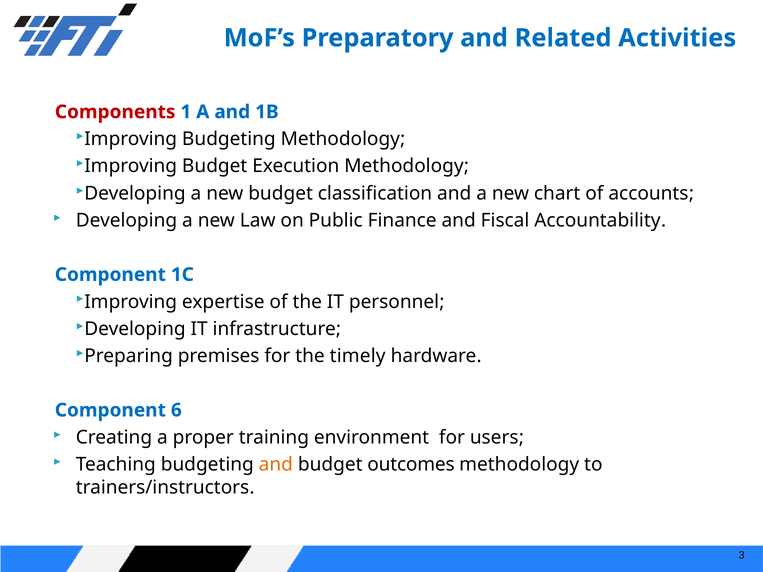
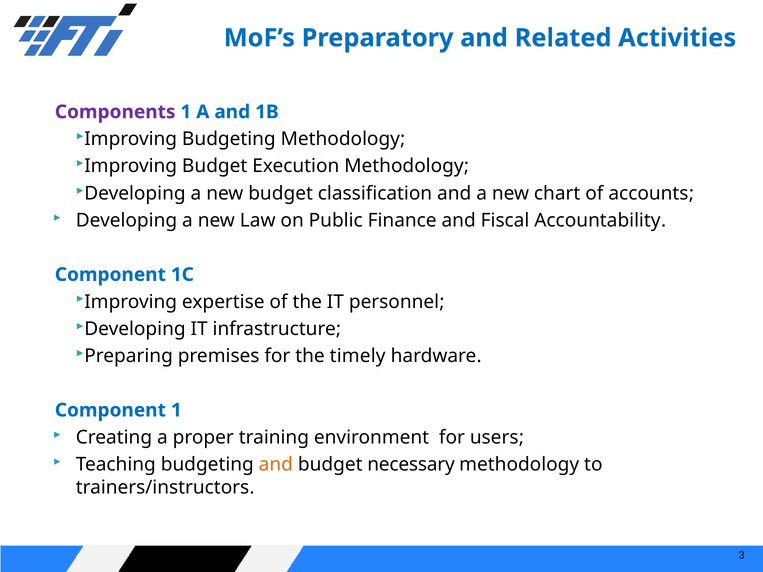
Components colour: red -> purple
Component 6: 6 -> 1
outcomes: outcomes -> necessary
